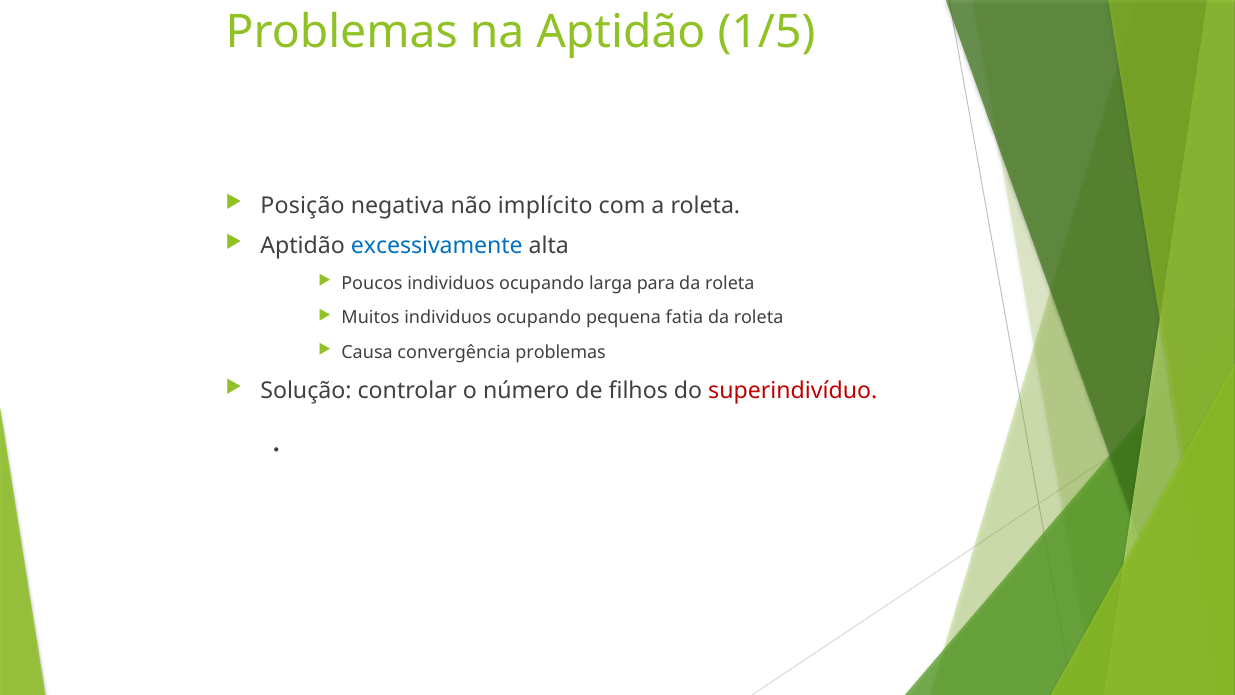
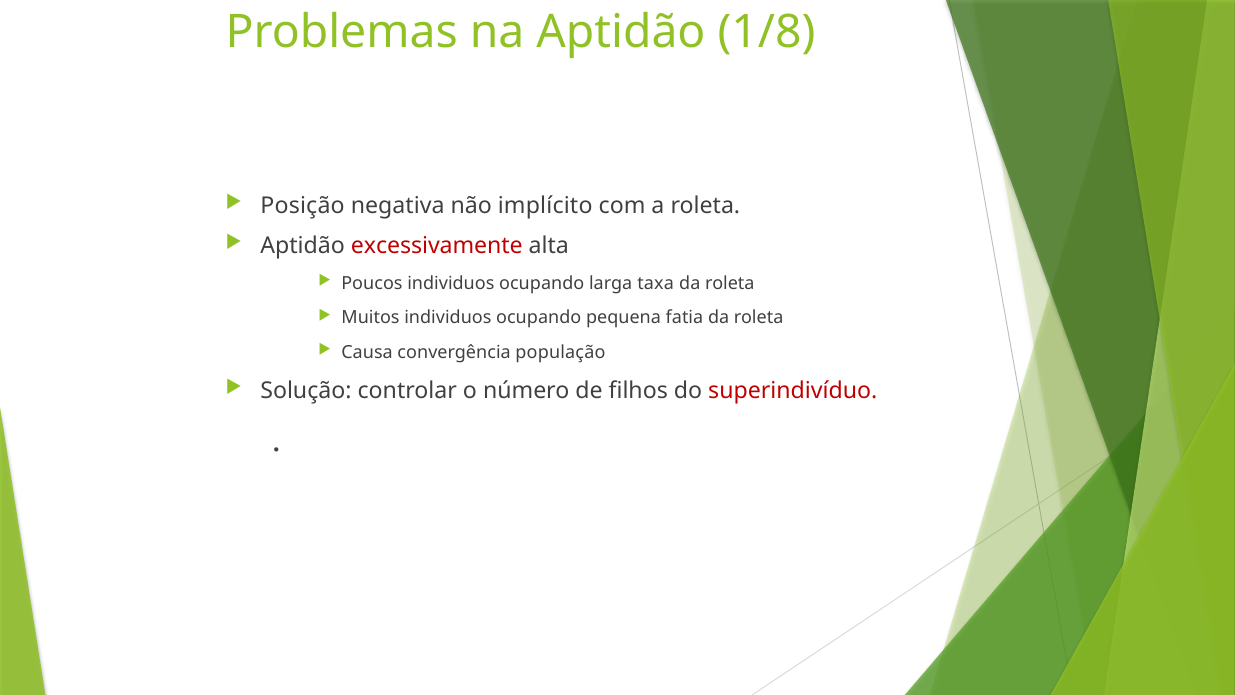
1/5: 1/5 -> 1/8
excessivamente colour: blue -> red
para: para -> taxa
convergência problemas: problemas -> população
